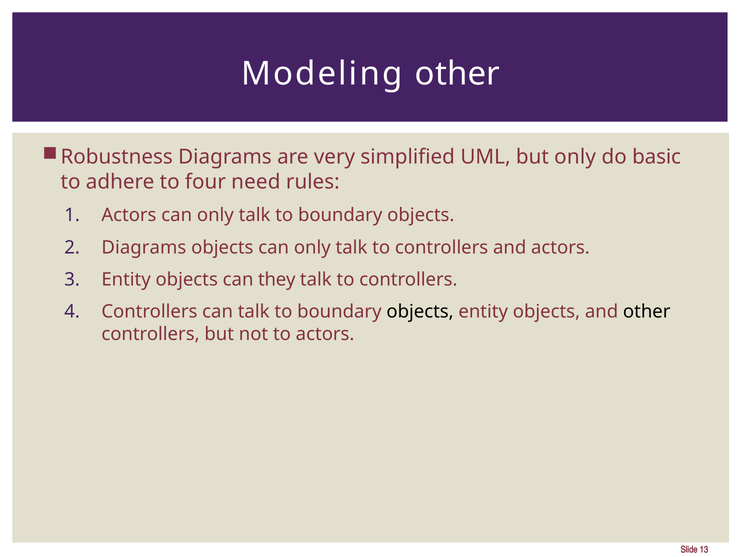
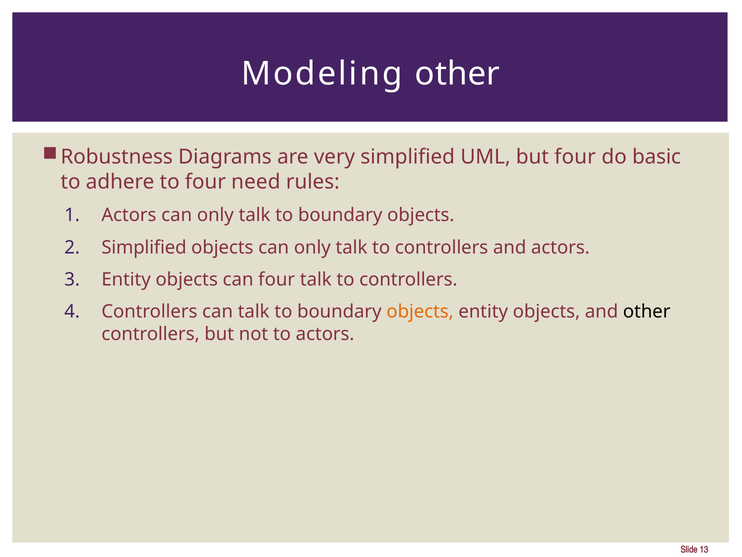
but only: only -> four
Diagrams at (144, 247): Diagrams -> Simplified
can they: they -> four
objects at (420, 312) colour: black -> orange
